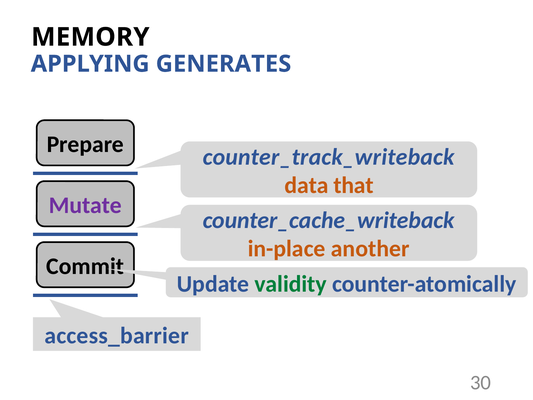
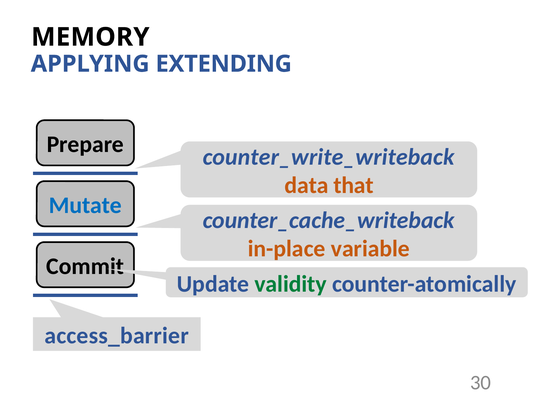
GENERATES: GENERATES -> EXTENDING
counter_track_writeback: counter_track_writeback -> counter_write_writeback
Mutate colour: purple -> blue
another: another -> variable
